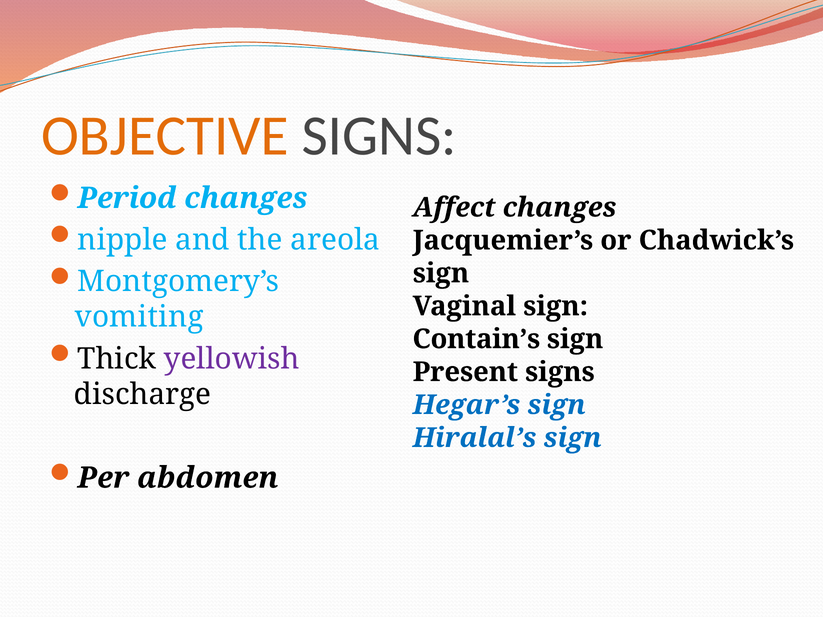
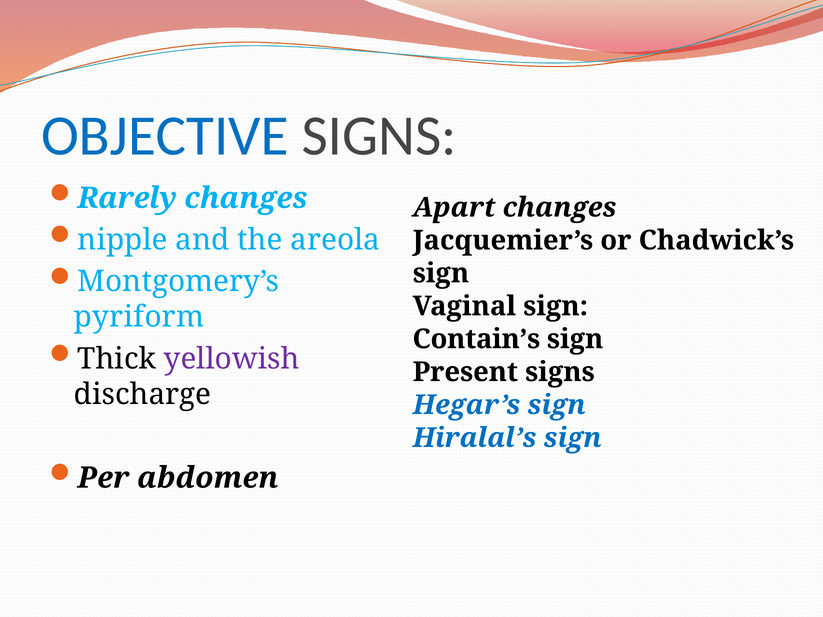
OBJECTIVE colour: orange -> blue
Period: Period -> Rarely
Affect: Affect -> Apart
vomiting: vomiting -> pyriform
